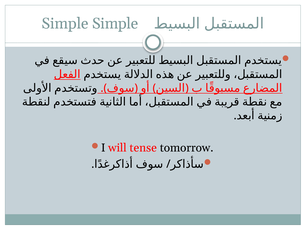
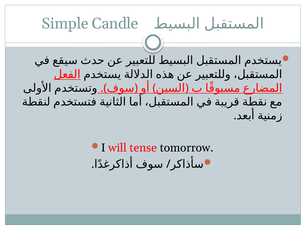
Simple Simple: Simple -> Candle
